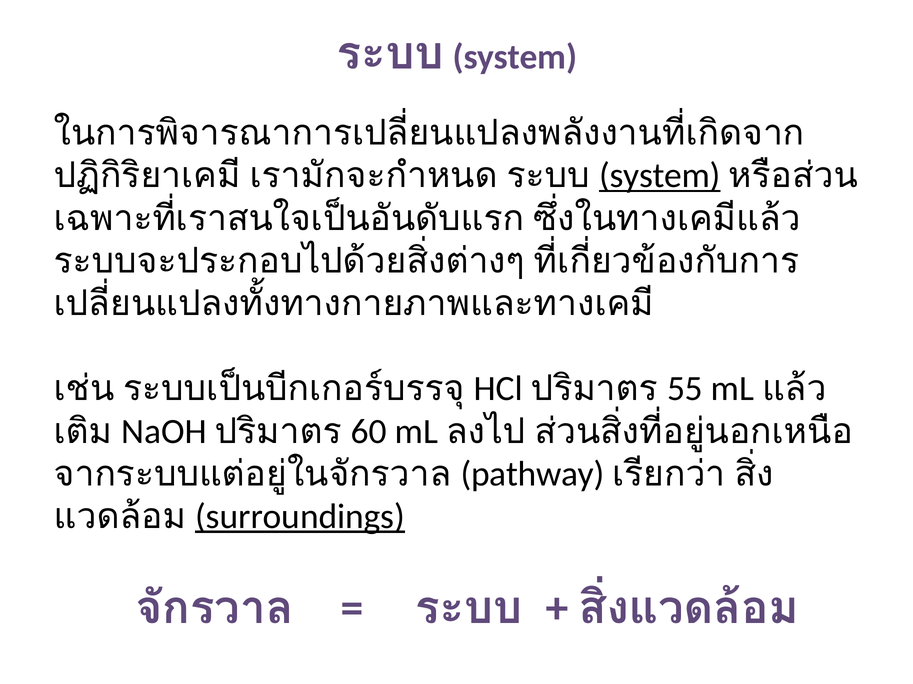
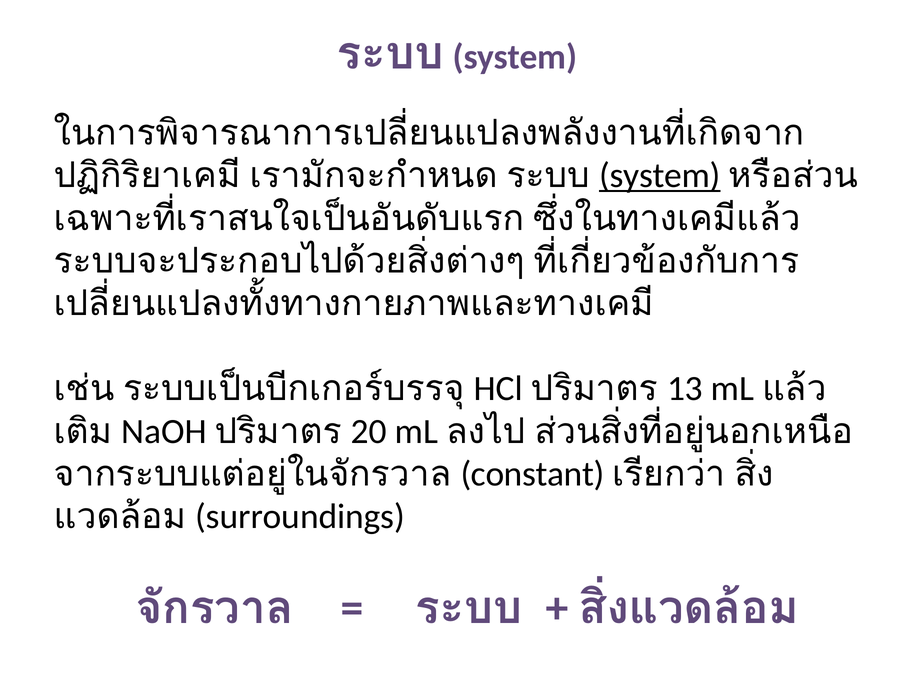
55: 55 -> 13
60: 60 -> 20
pathway: pathway -> constant
surroundings underline: present -> none
